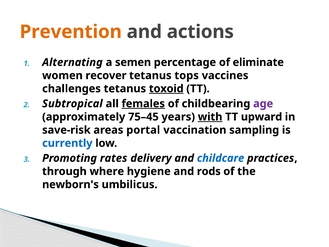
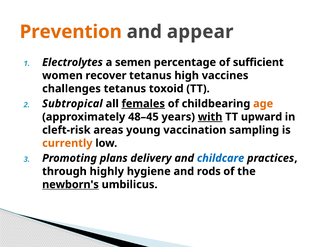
actions: actions -> appear
Alternating: Alternating -> Electrolytes
eliminate: eliminate -> sufficient
tops: tops -> high
toxoid underline: present -> none
age colour: purple -> orange
75–45: 75–45 -> 48–45
save-risk: save-risk -> cleft-risk
portal: portal -> young
currently colour: blue -> orange
rates: rates -> plans
where: where -> highly
newborn's underline: none -> present
